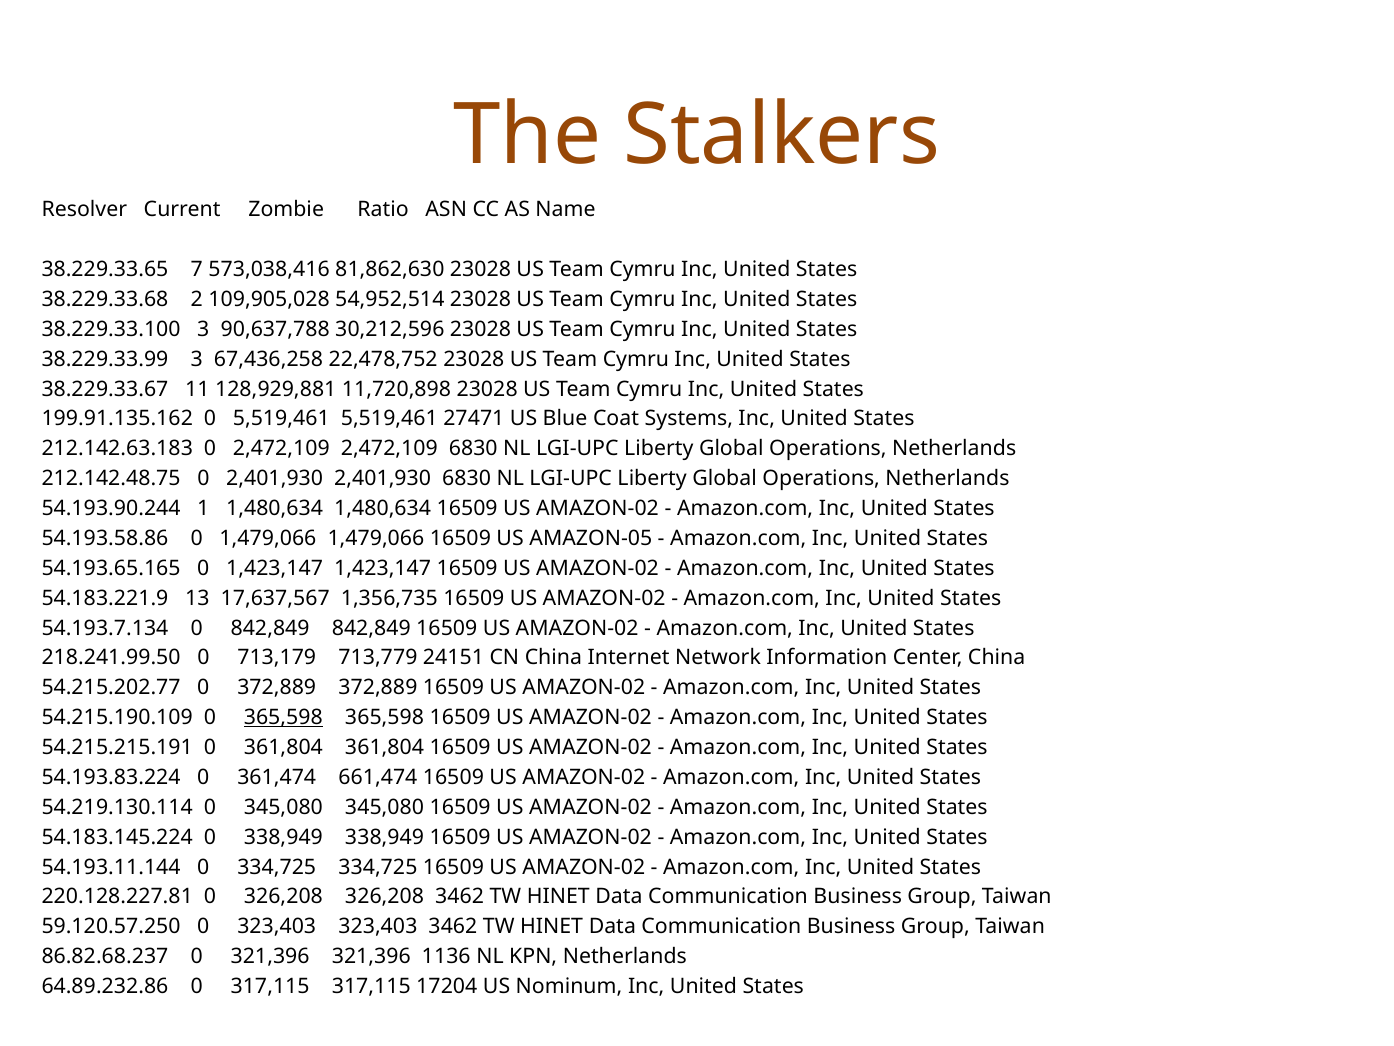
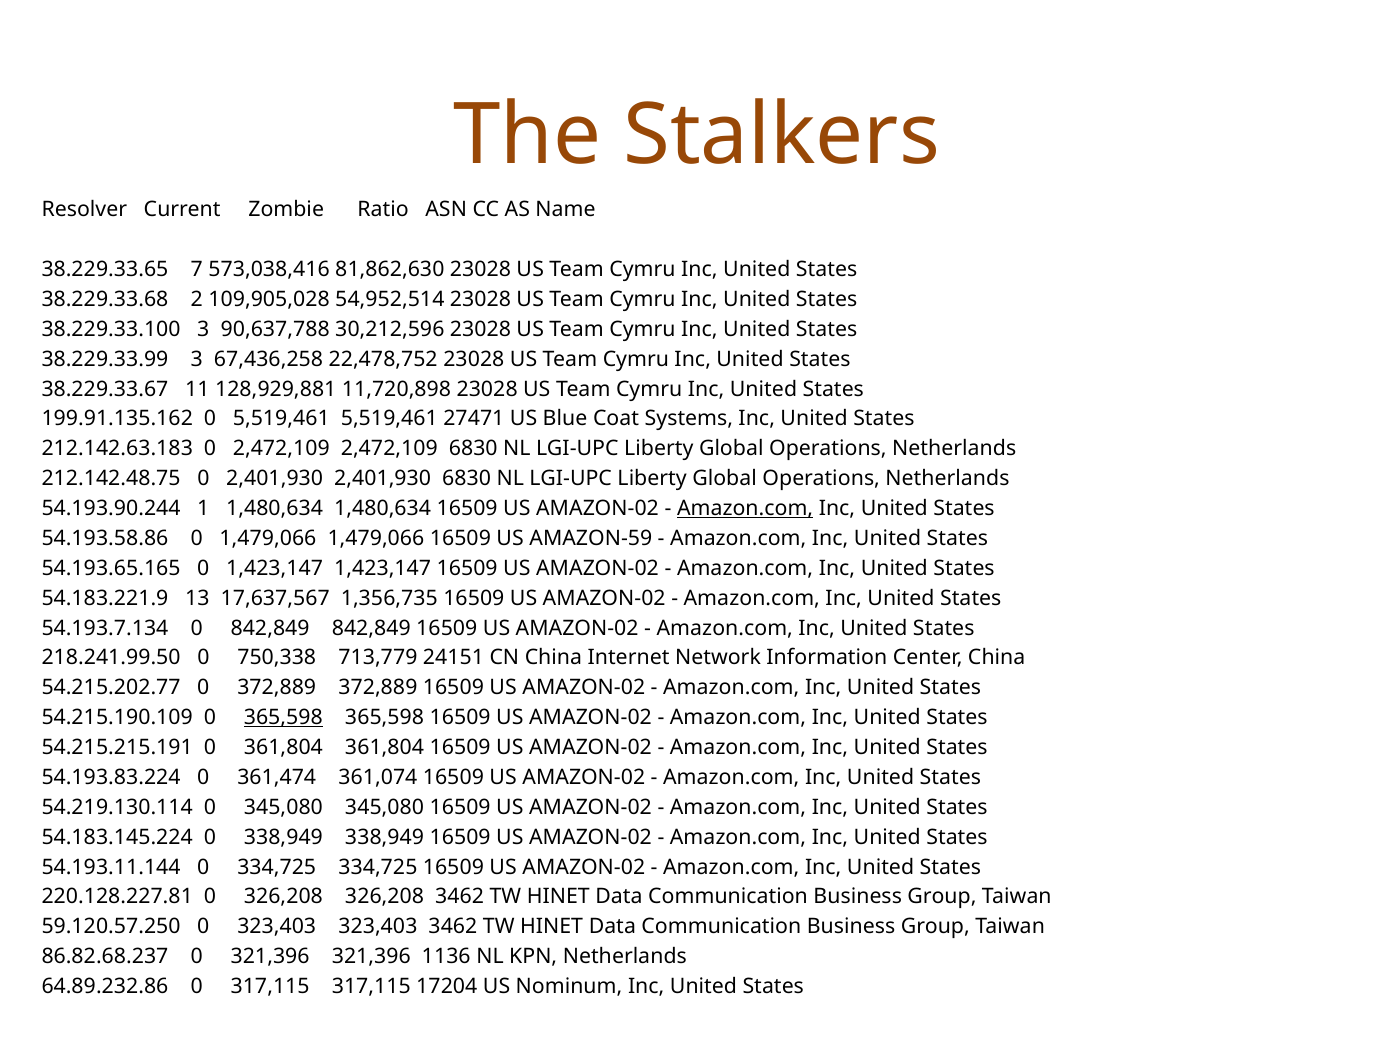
Amazon.com at (745, 508) underline: none -> present
AMAZON-05: AMAZON-05 -> AMAZON-59
713,179: 713,179 -> 750,338
661,474: 661,474 -> 361,074
